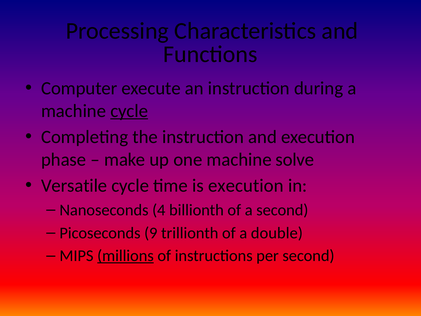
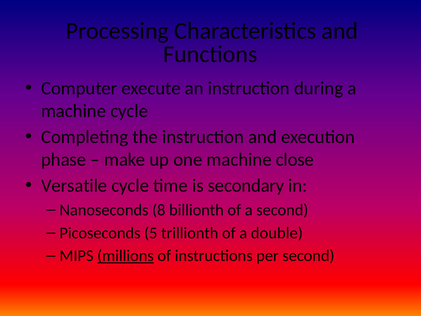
cycle at (129, 111) underline: present -> none
solve: solve -> close
is execution: execution -> secondary
4: 4 -> 8
9: 9 -> 5
